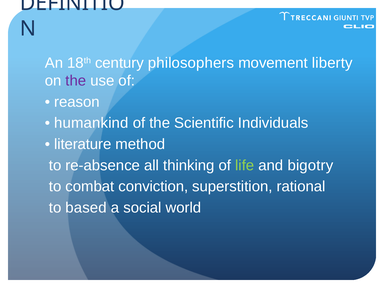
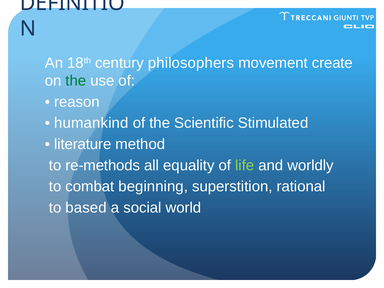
liberty: liberty -> create
the at (76, 81) colour: purple -> green
Individuals: Individuals -> Stimulated
re-absence: re-absence -> re-methods
thinking: thinking -> equality
bigotry: bigotry -> worldly
conviction: conviction -> beginning
